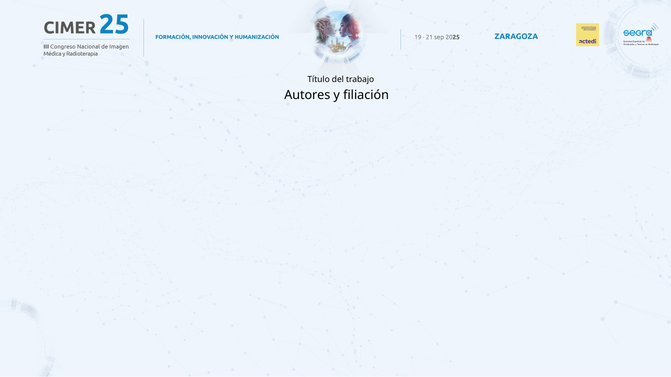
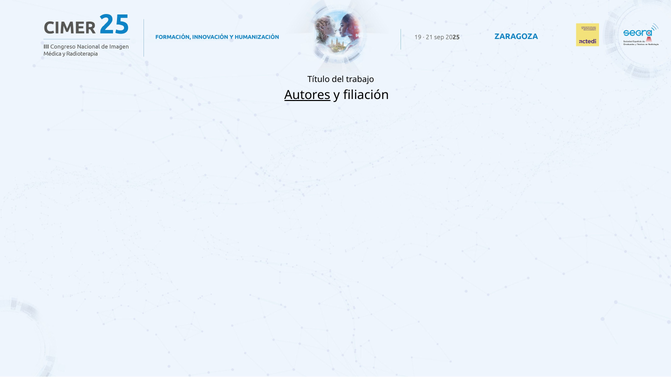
Autores underline: none -> present
